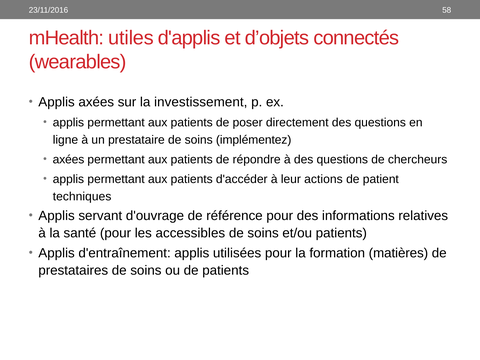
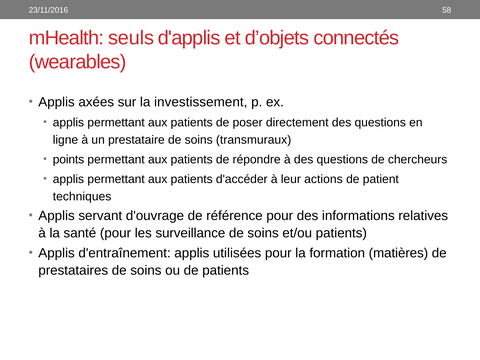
utiles: utiles -> seuls
implémentez: implémentez -> transmuraux
axées at (68, 160): axées -> points
accessibles: accessibles -> surveillance
